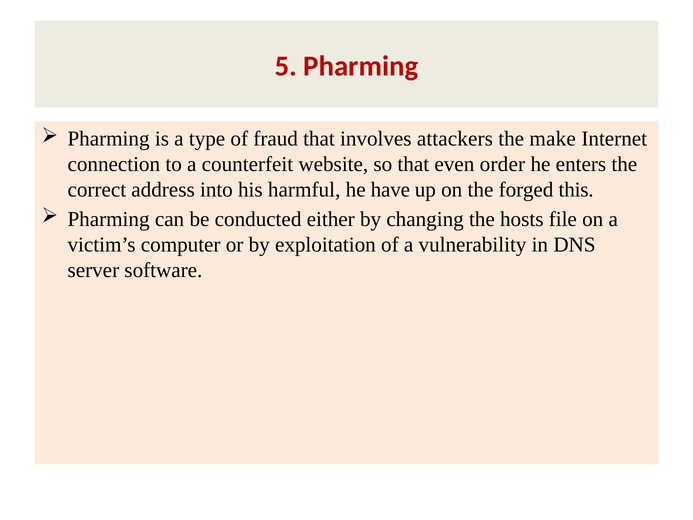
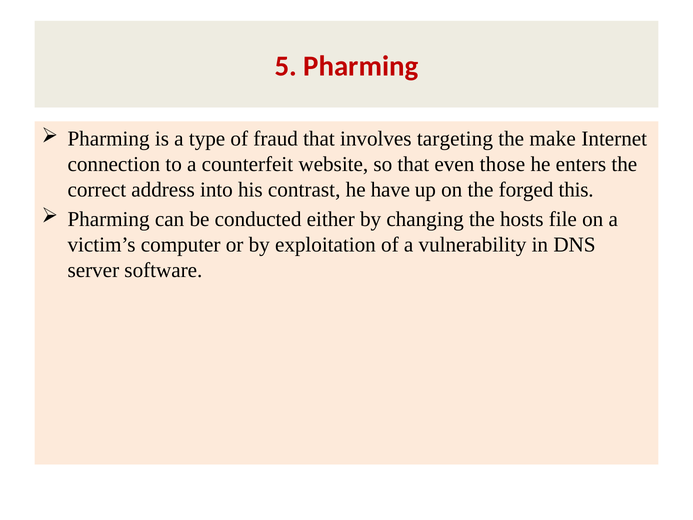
attackers: attackers -> targeting
order: order -> those
harmful: harmful -> contrast
